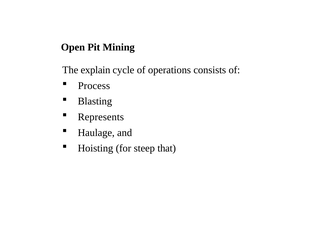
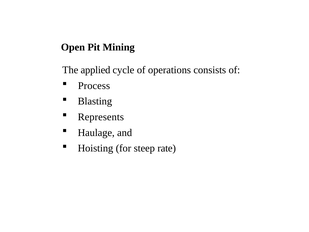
explain: explain -> applied
that: that -> rate
